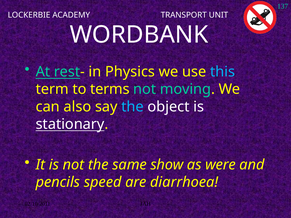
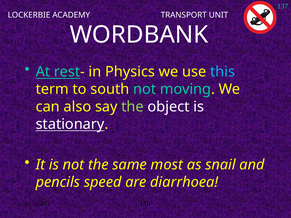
terms: terms -> south
the at (133, 107) colour: light blue -> light green
show: show -> most
were: were -> snail
